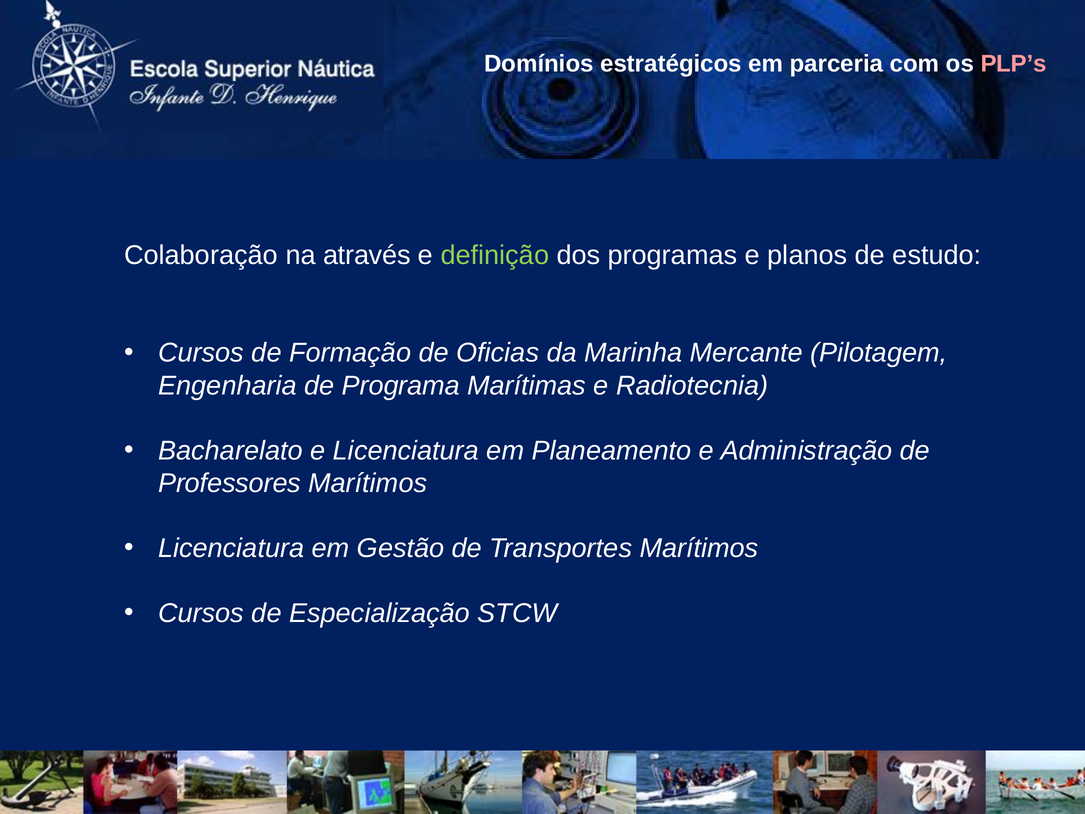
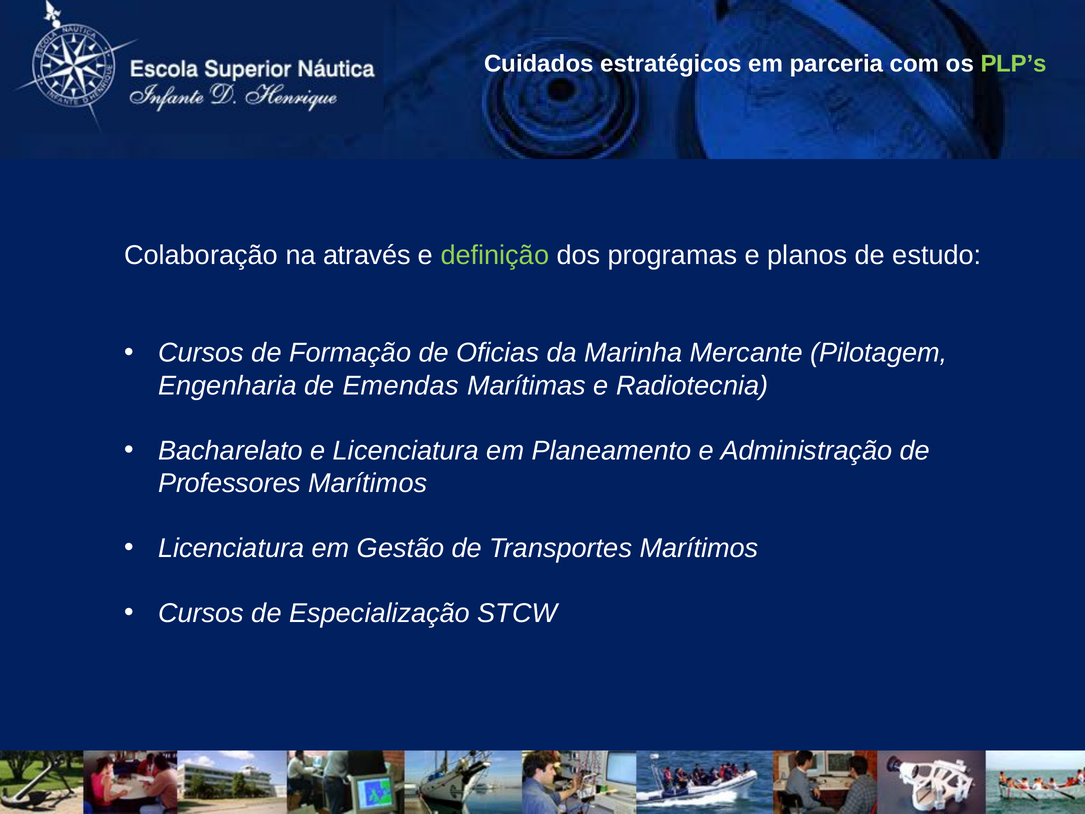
Domínios: Domínios -> Cuidados
PLP’s colour: pink -> light green
Programa: Programa -> Emendas
